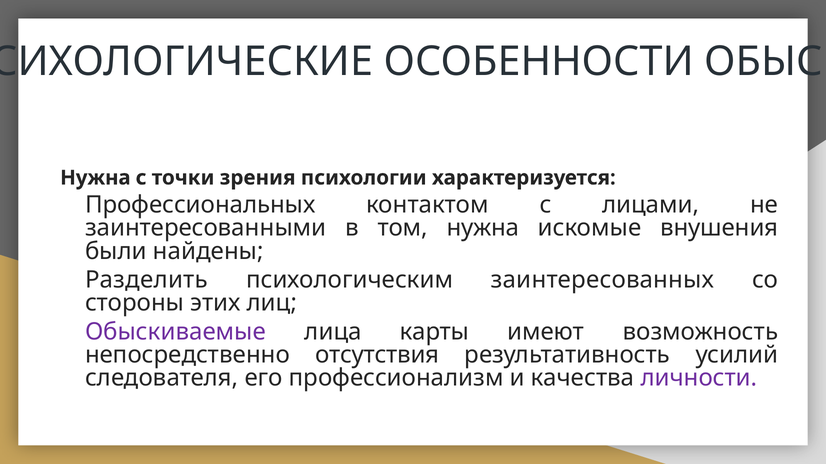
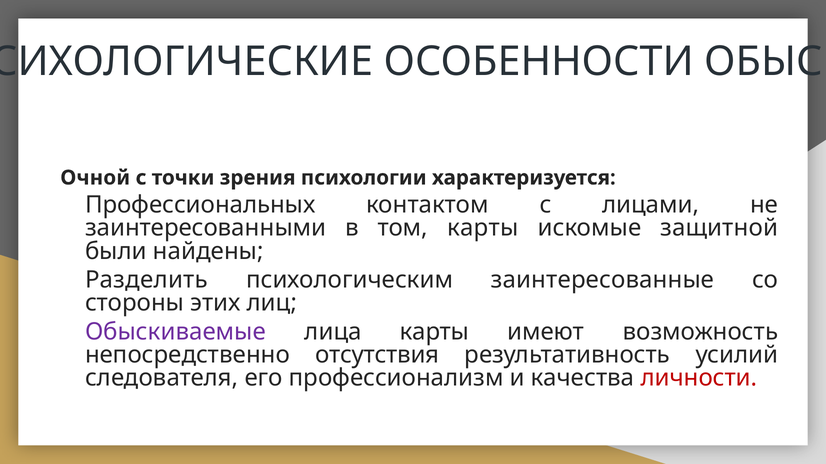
Нужна at (95, 178): Нужна -> Очной
том нужна: нужна -> карты
внушения: внушения -> защитной
заинтересованных: заинтересованных -> заинтересованные
личности colour: purple -> red
